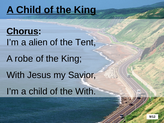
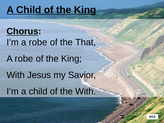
I’m a alien: alien -> robe
Tent: Tent -> That
